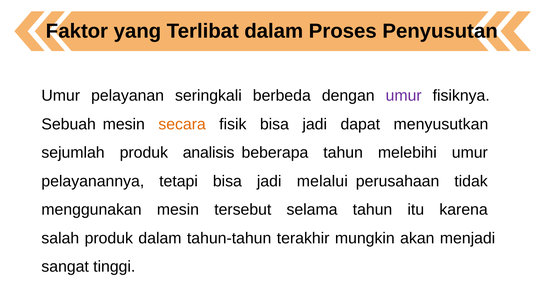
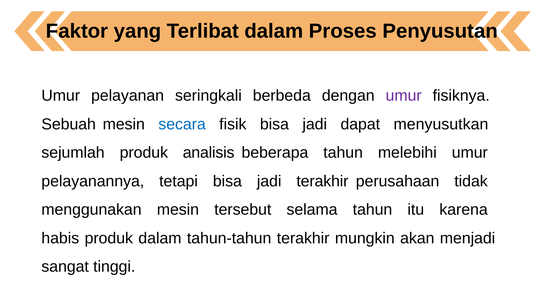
secara colour: orange -> blue
jadi melalui: melalui -> terakhir
salah: salah -> habis
